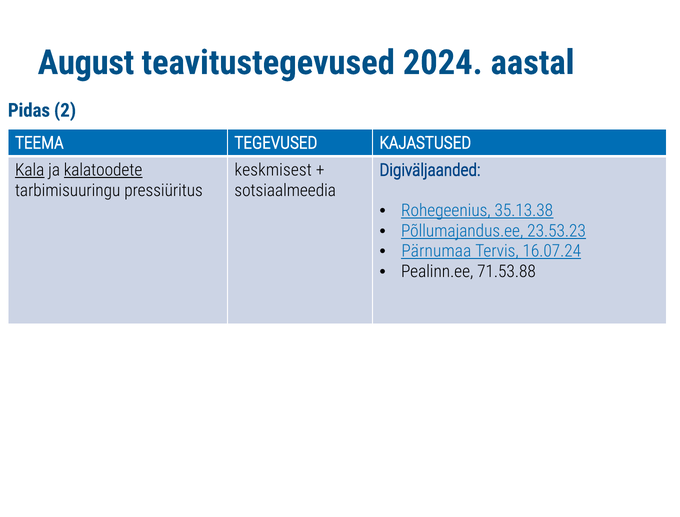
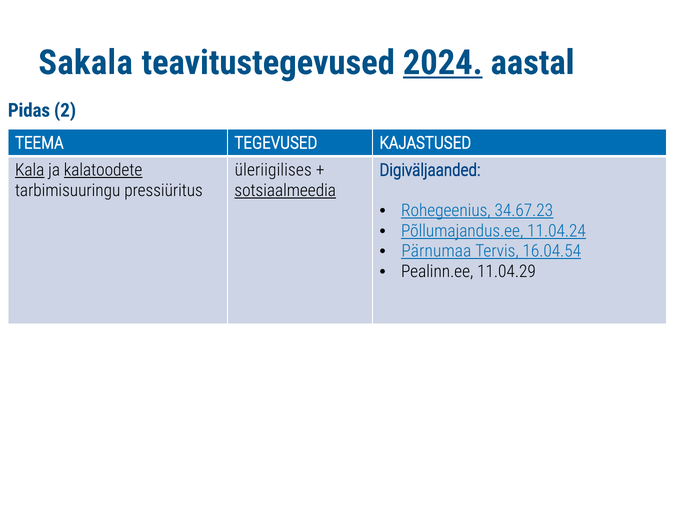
August: August -> Sakala
2024 underline: none -> present
keskmisest: keskmisest -> üleriigilises
sotsiaalmeedia underline: none -> present
35.13.38: 35.13.38 -> 34.67.23
23.53.23: 23.53.23 -> 11.04.24
16.07.24: 16.07.24 -> 16.04.54
71.53.88: 71.53.88 -> 11.04.29
